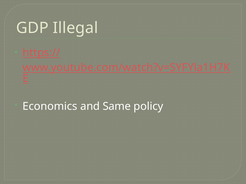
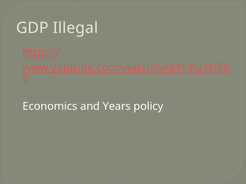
Same: Same -> Years
